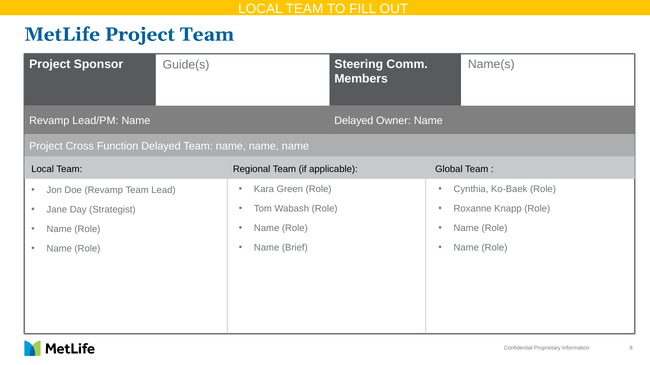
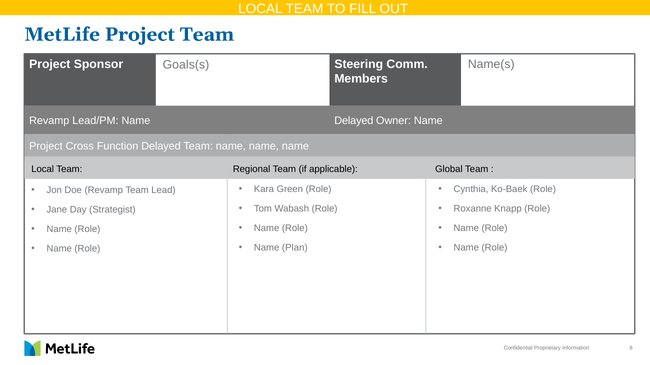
Guide(s: Guide(s -> Goals(s
Brief: Brief -> Plan
